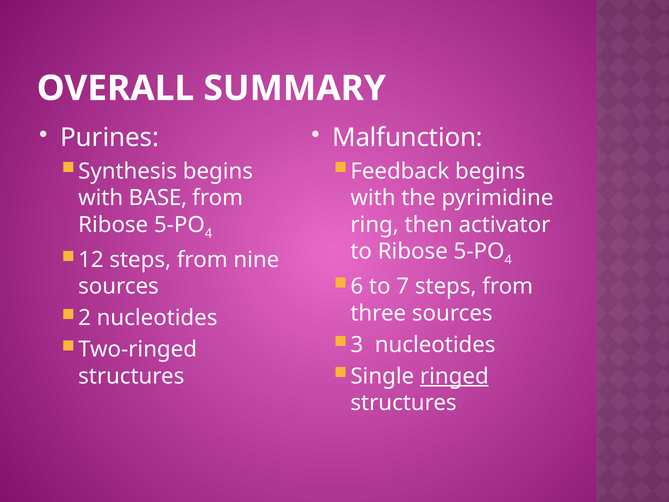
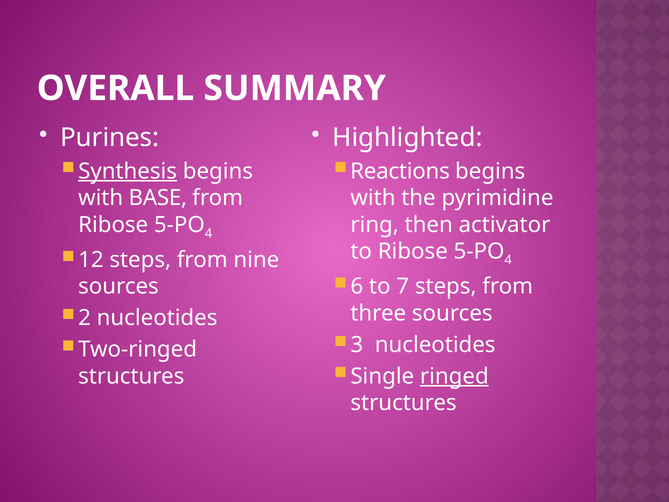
Malfunction: Malfunction -> Highlighted
Synthesis underline: none -> present
Feedback: Feedback -> Reactions
